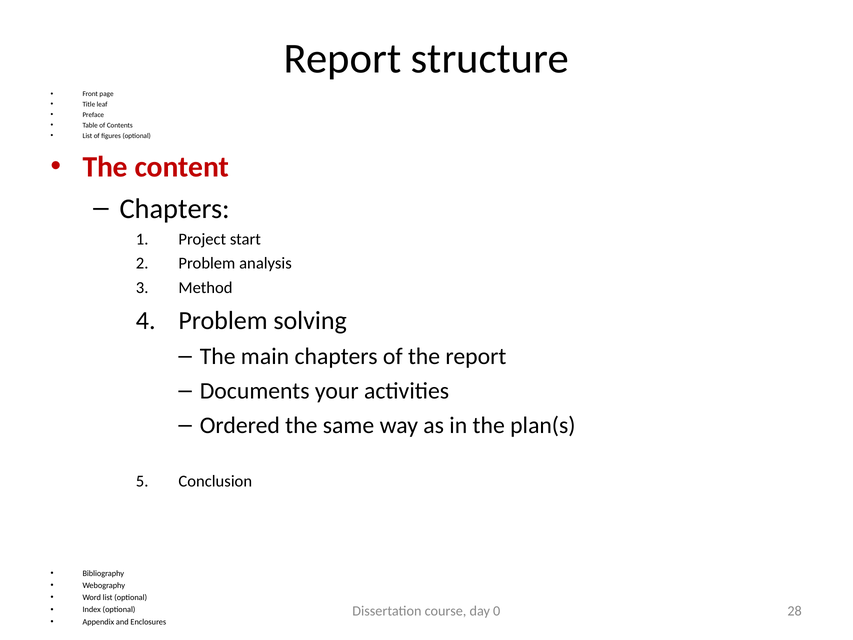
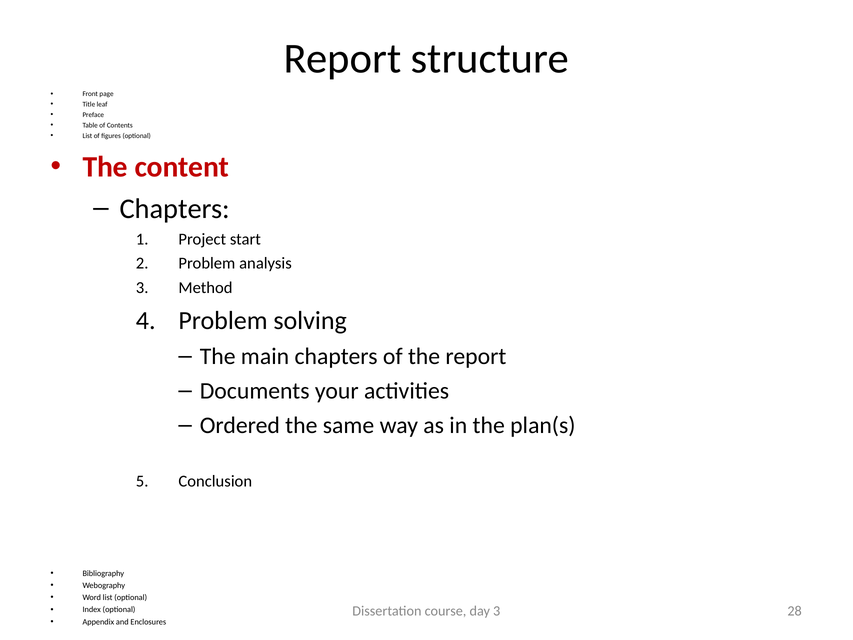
day 0: 0 -> 3
